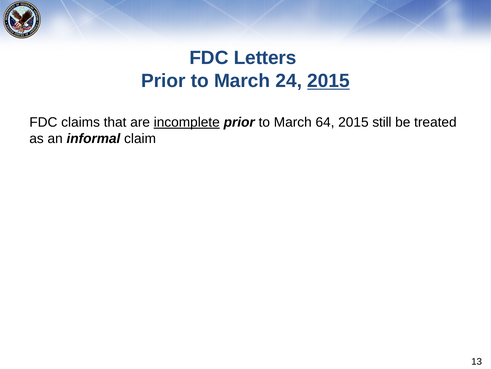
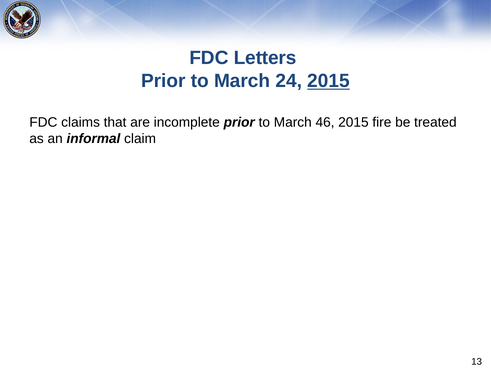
incomplete underline: present -> none
64: 64 -> 46
still: still -> fire
